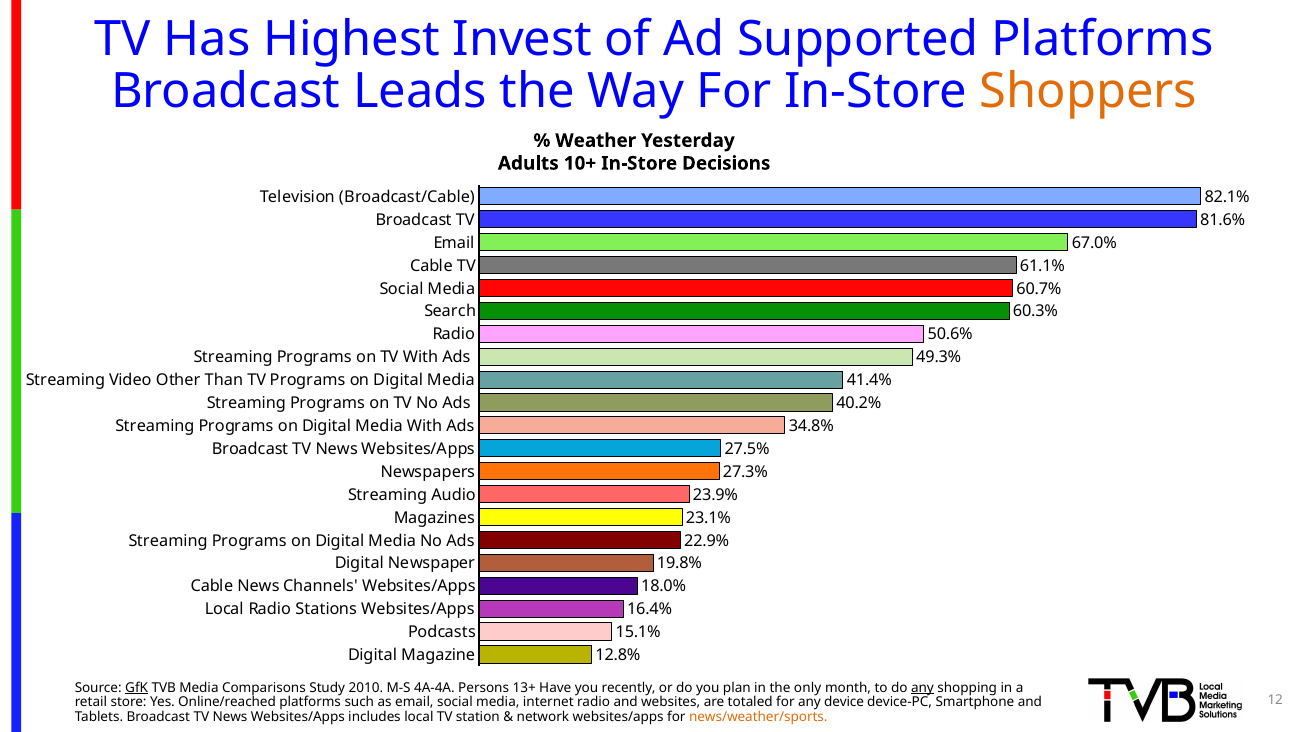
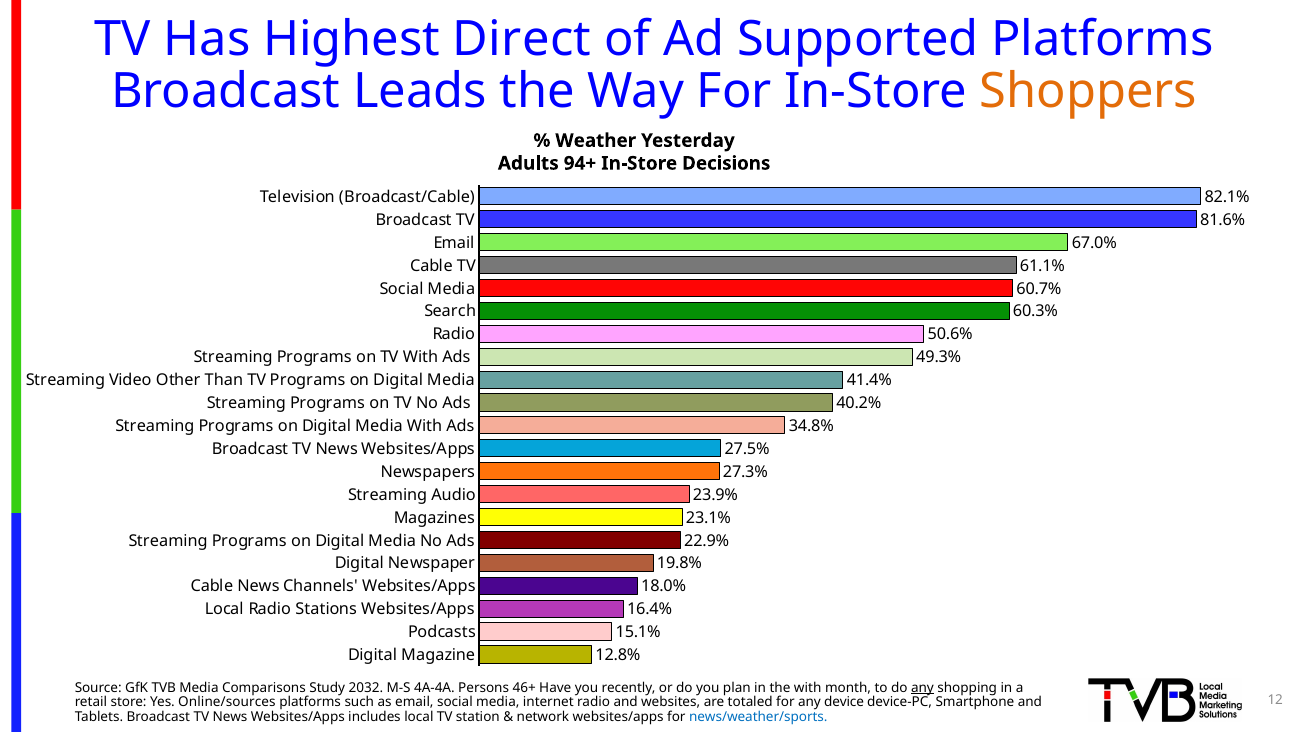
Invest: Invest -> Direct
10+: 10+ -> 94+
GfK underline: present -> none
2010: 2010 -> 2032
13+: 13+ -> 46+
the only: only -> with
Online/reached: Online/reached -> Online/sources
news/weather/sports colour: orange -> blue
